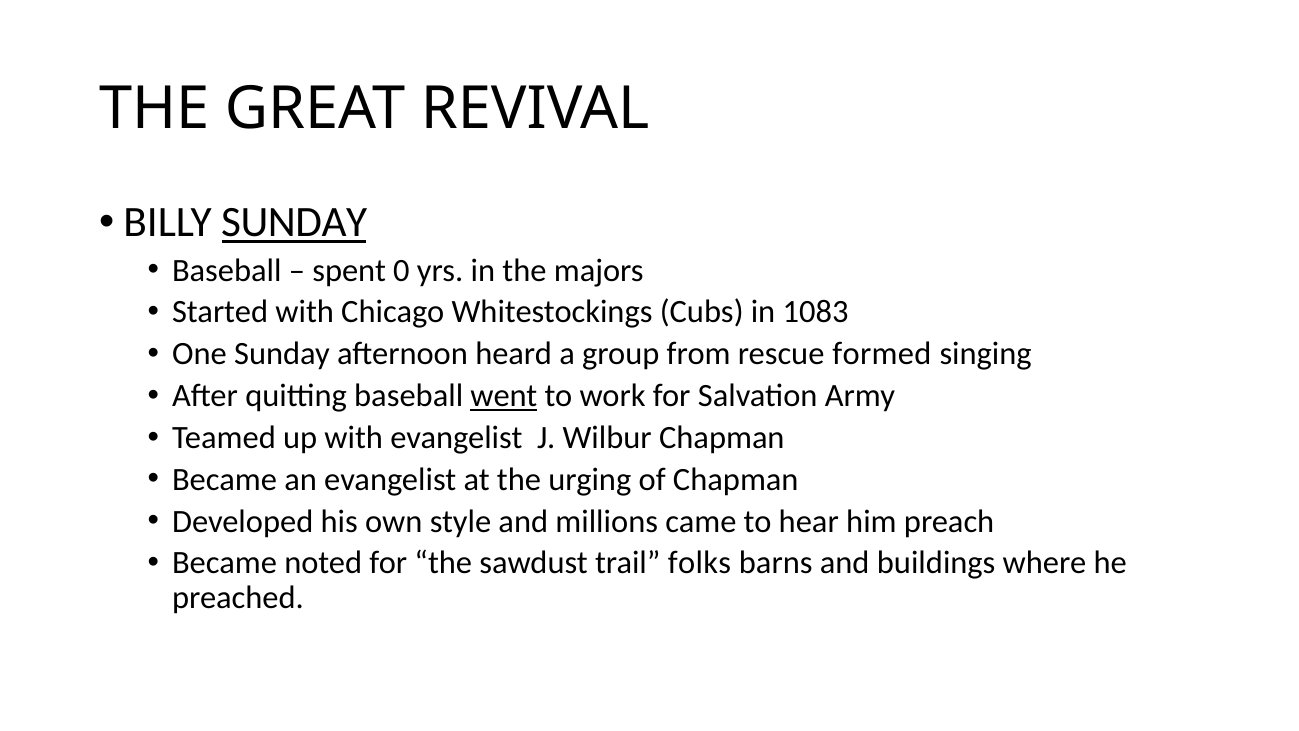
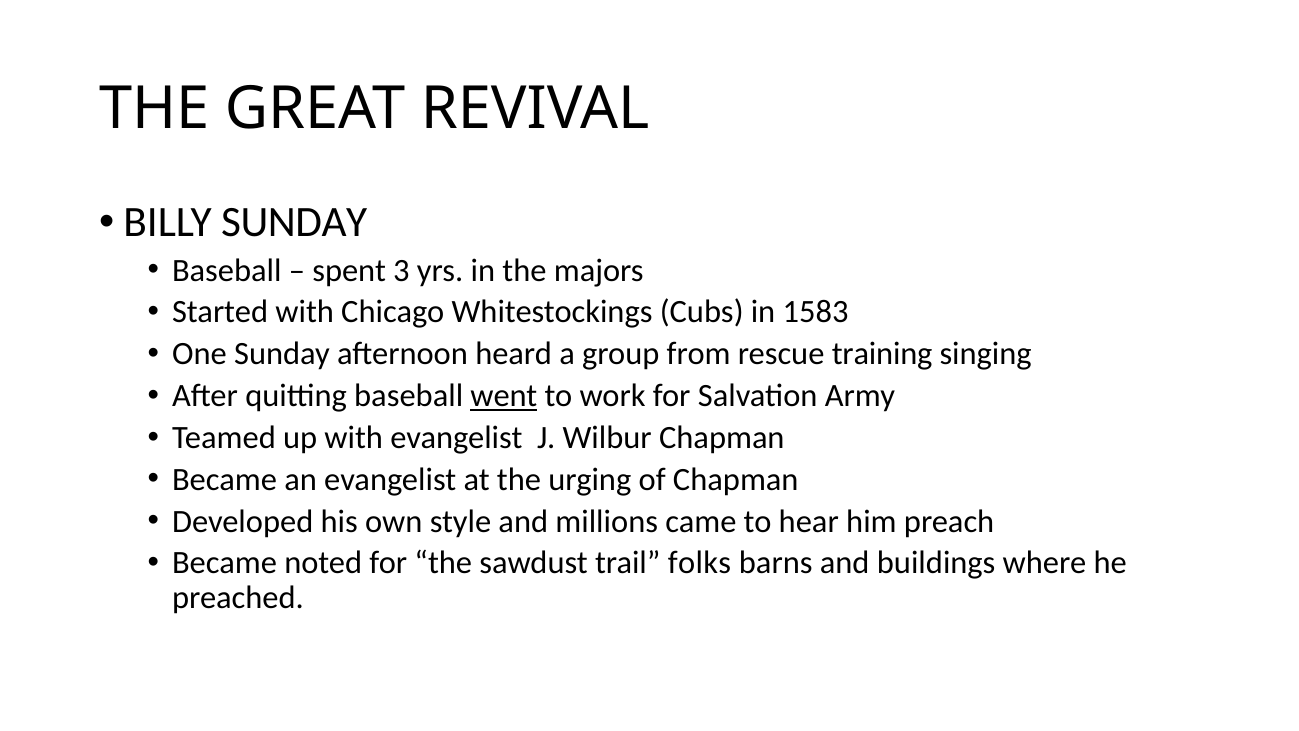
SUNDAY at (294, 223) underline: present -> none
0: 0 -> 3
1083: 1083 -> 1583
formed: formed -> training
